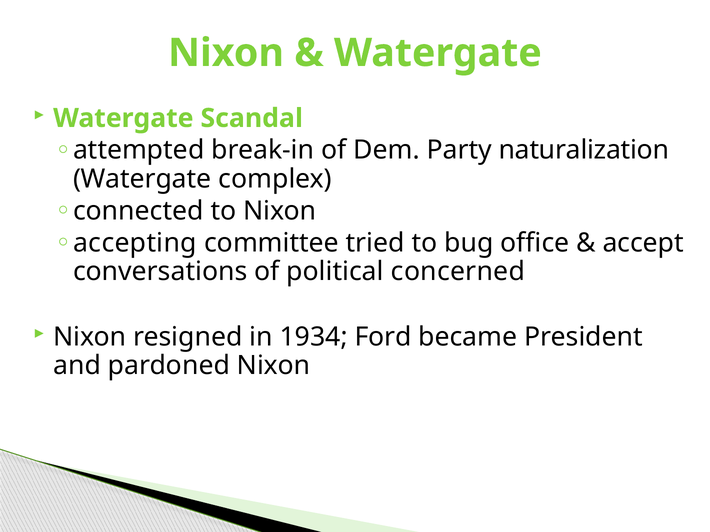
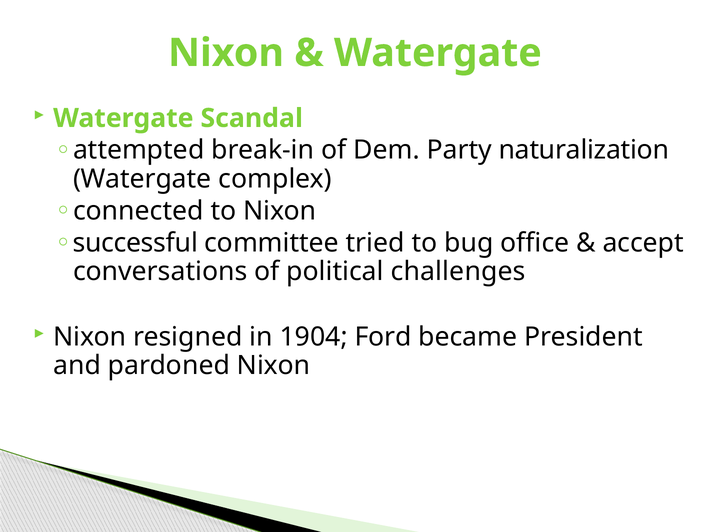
accepting: accepting -> successful
concerned: concerned -> challenges
1934: 1934 -> 1904
